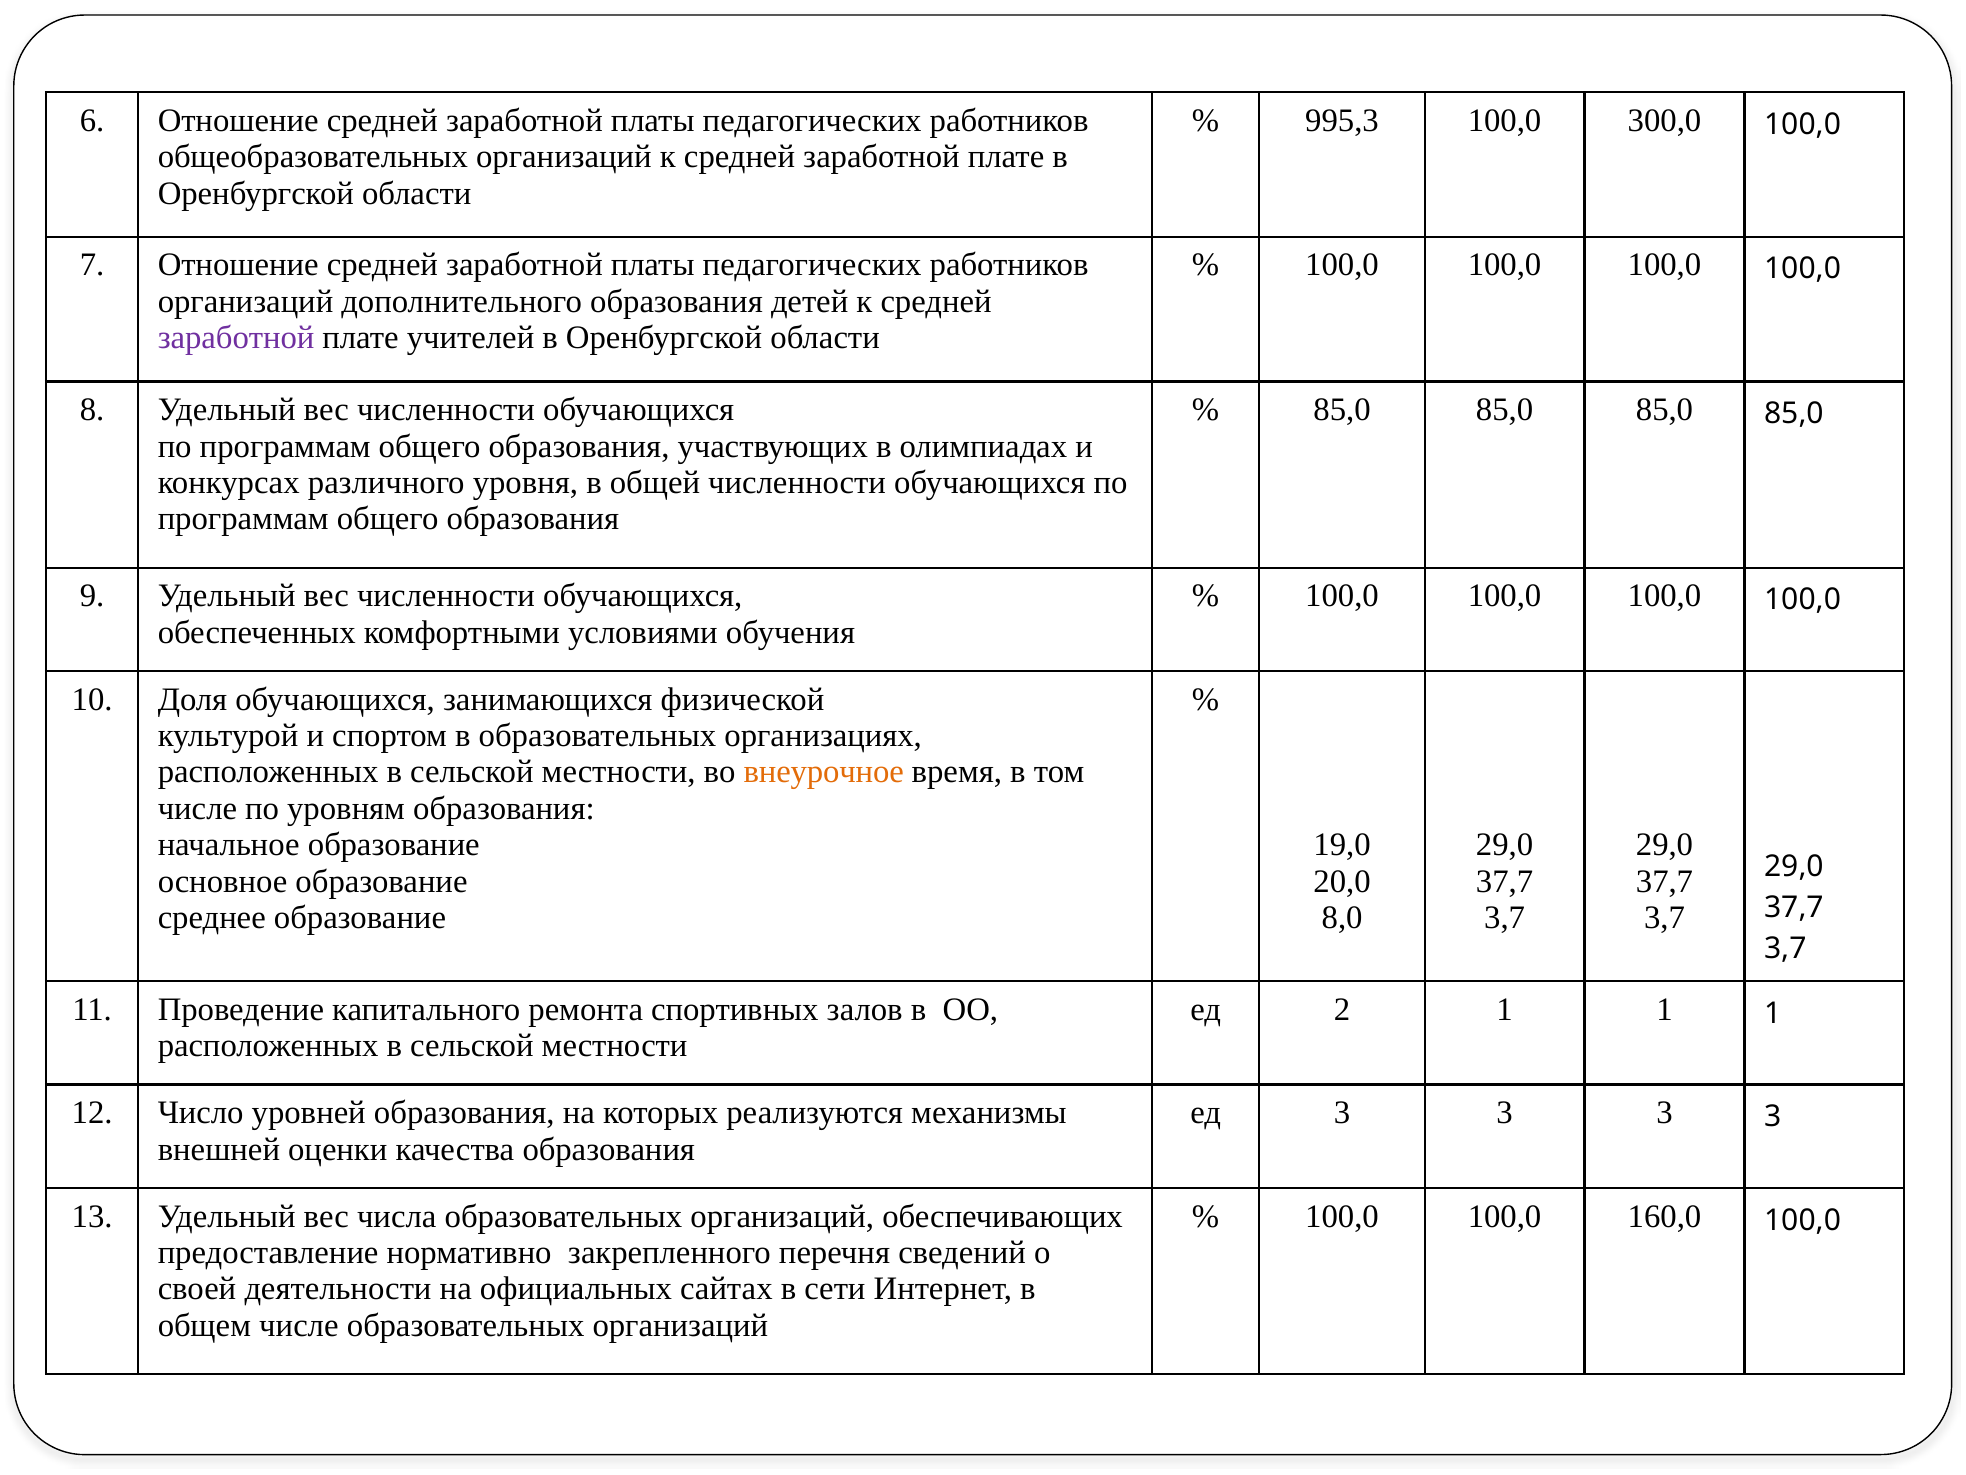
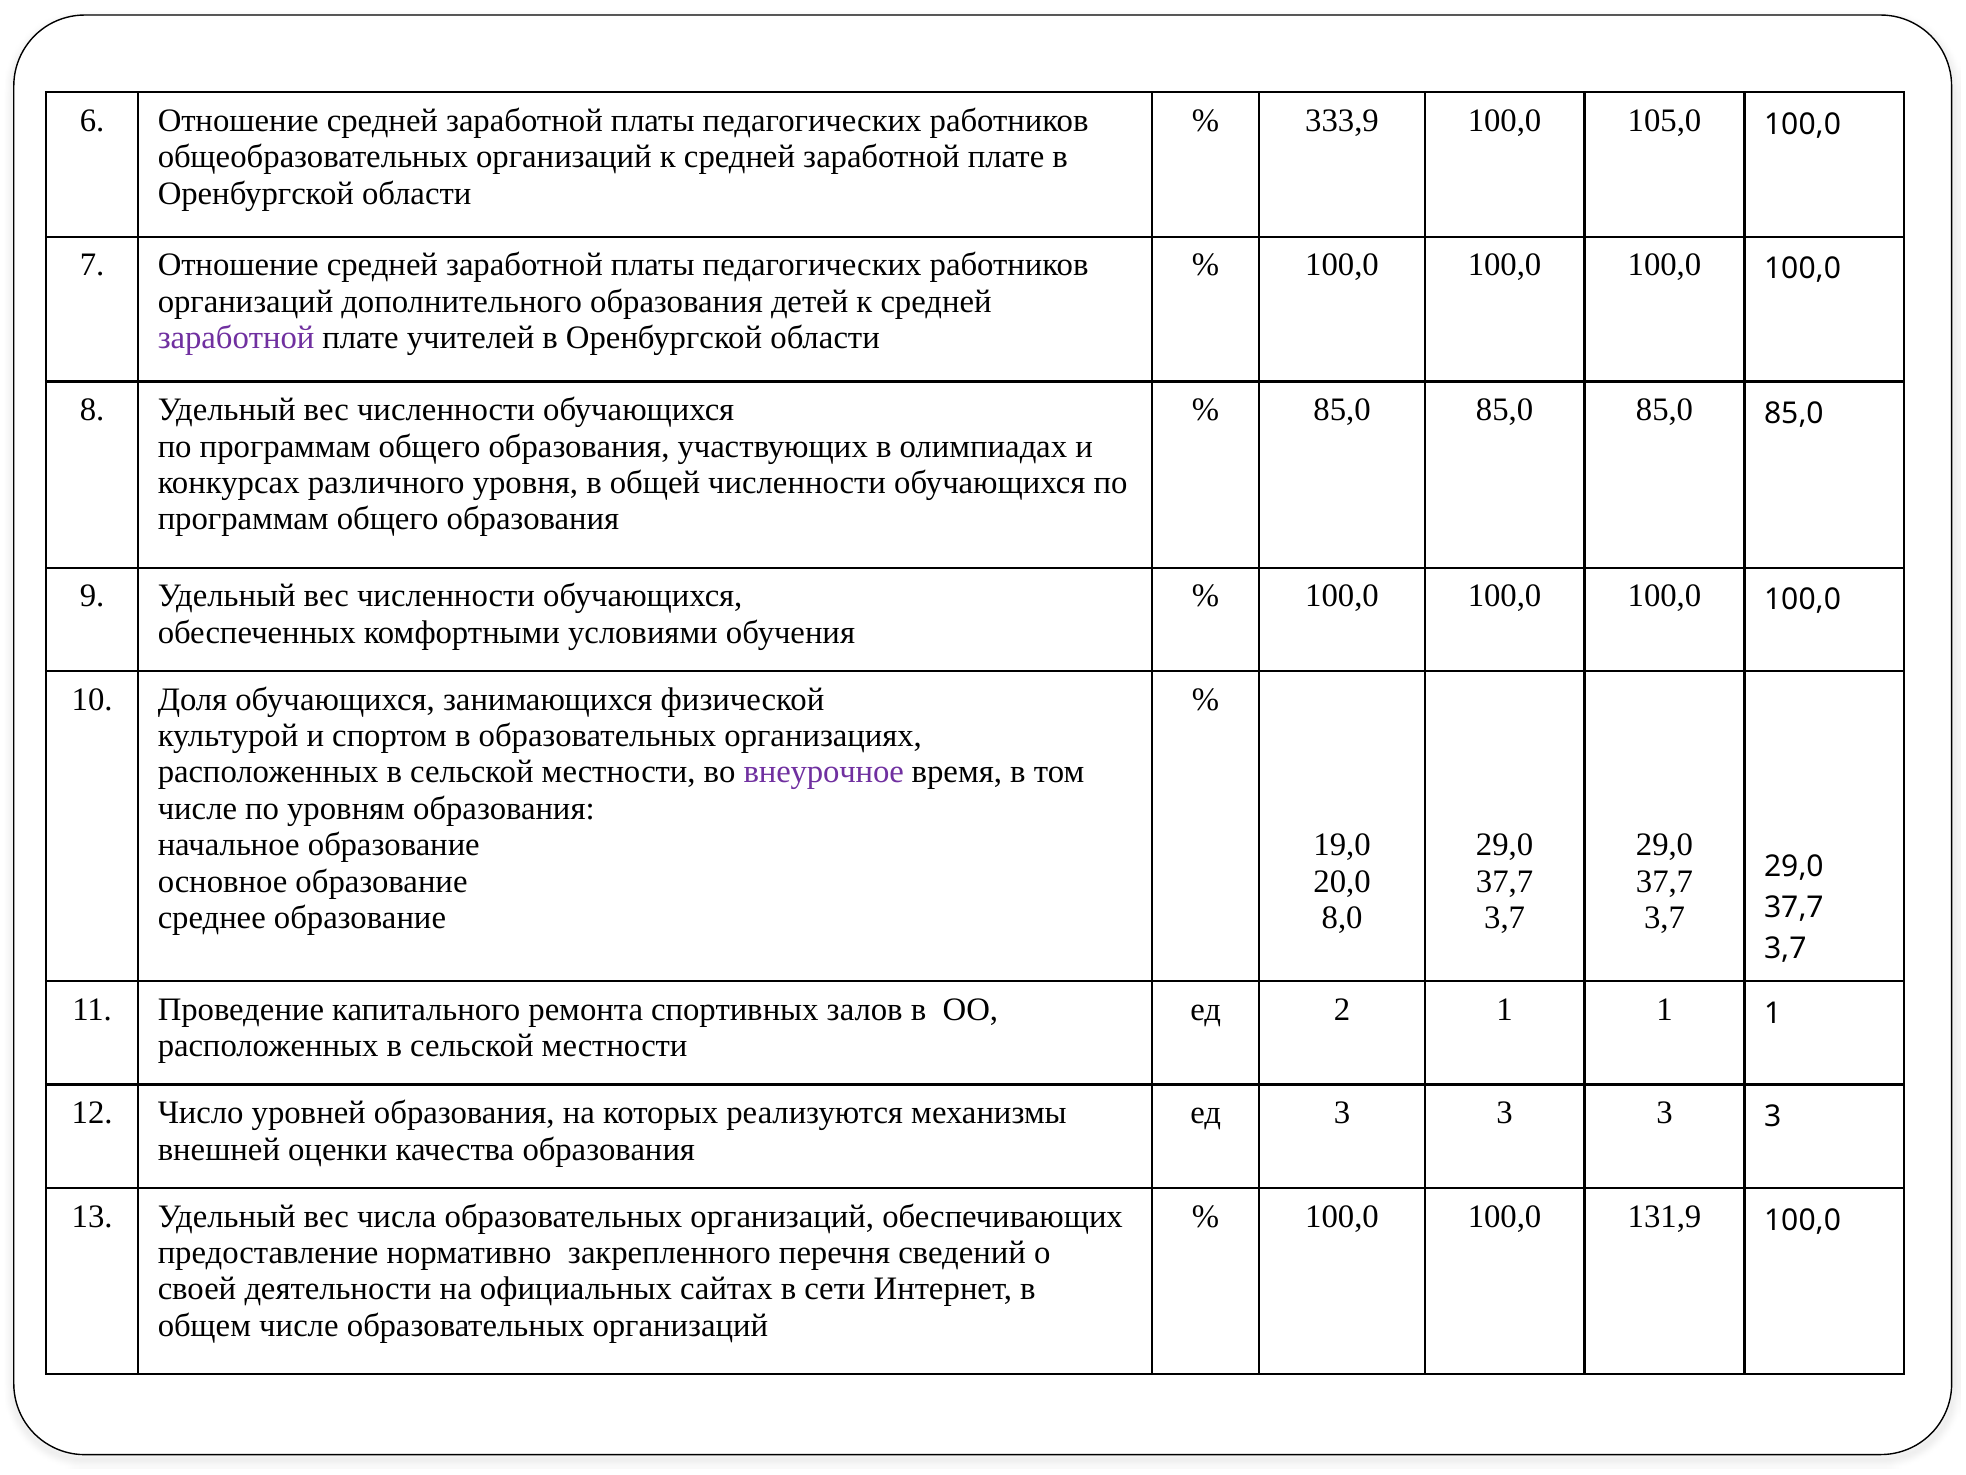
995,3: 995,3 -> 333,9
300,0: 300,0 -> 105,0
внеурочное colour: orange -> purple
160,0: 160,0 -> 131,9
